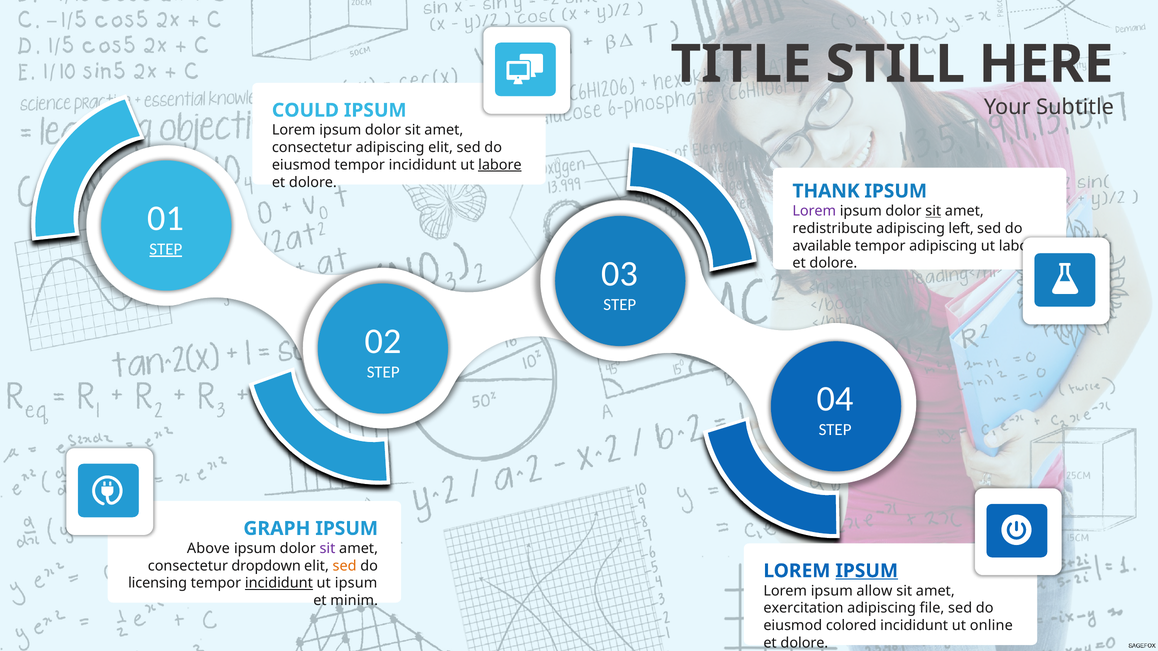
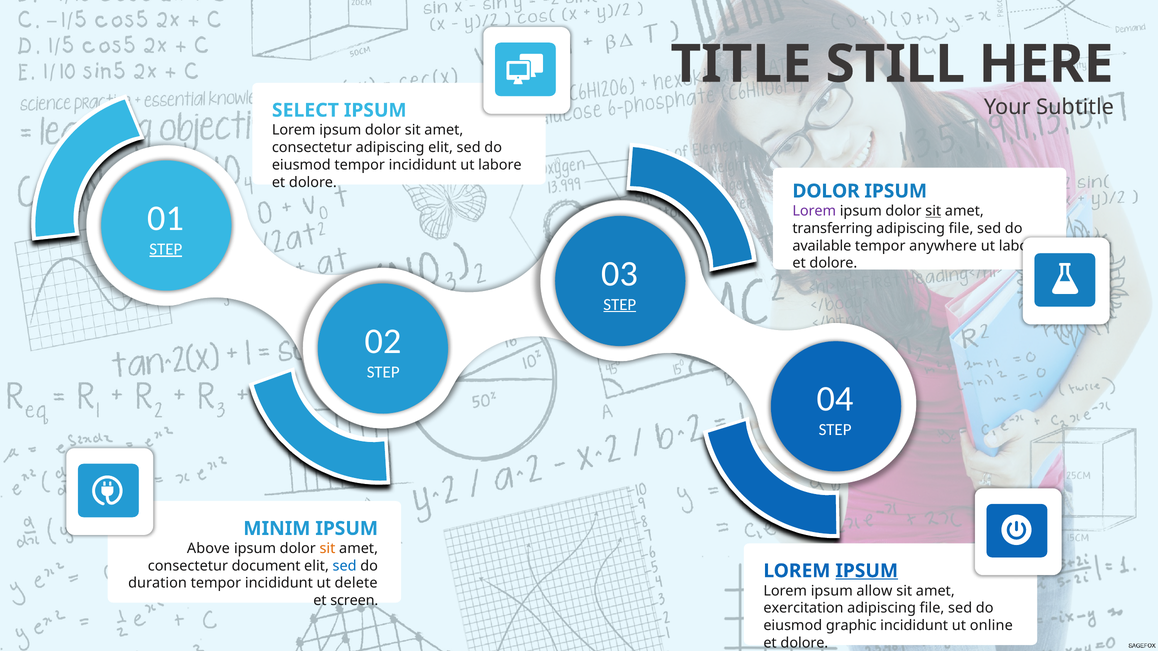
COULD: COULD -> SELECT
labore at (500, 165) underline: present -> none
THANK at (826, 191): THANK -> DOLOR
redistribute: redistribute -> transferring
left at (961, 229): left -> file
tempor adipiscing: adipiscing -> anywhere
STEP at (620, 305) underline: none -> present
GRAPH: GRAPH -> MINIM
sit at (327, 549) colour: purple -> orange
dropdown: dropdown -> document
sed at (345, 566) colour: orange -> blue
licensing: licensing -> duration
incididunt at (279, 583) underline: present -> none
ut ipsum: ipsum -> delete
minim: minim -> screen
colored: colored -> graphic
